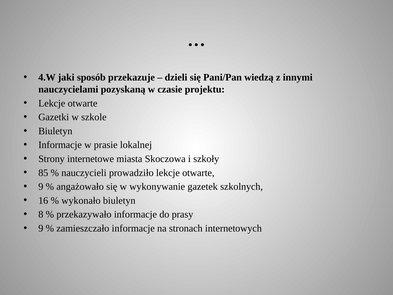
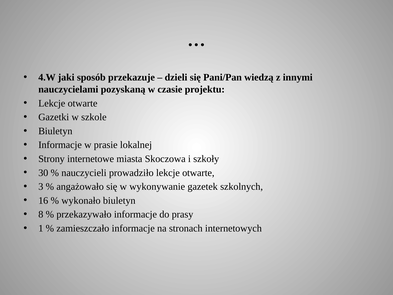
85: 85 -> 30
9 at (41, 186): 9 -> 3
9 at (41, 228): 9 -> 1
